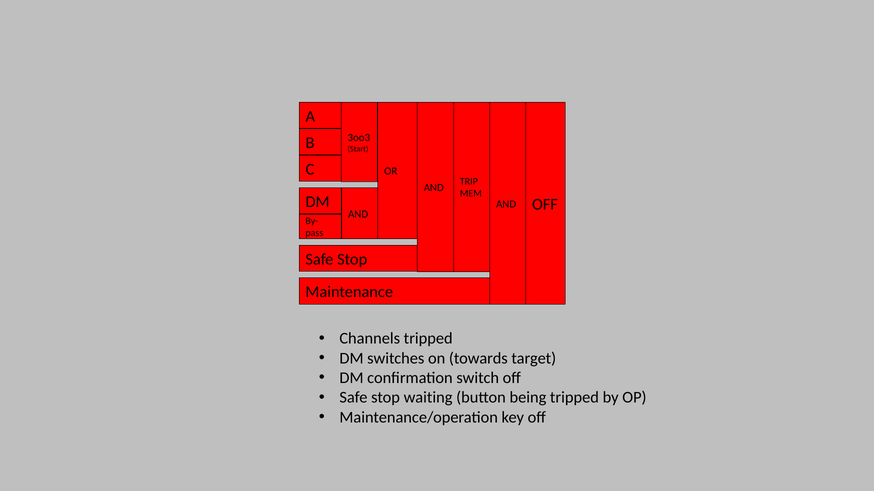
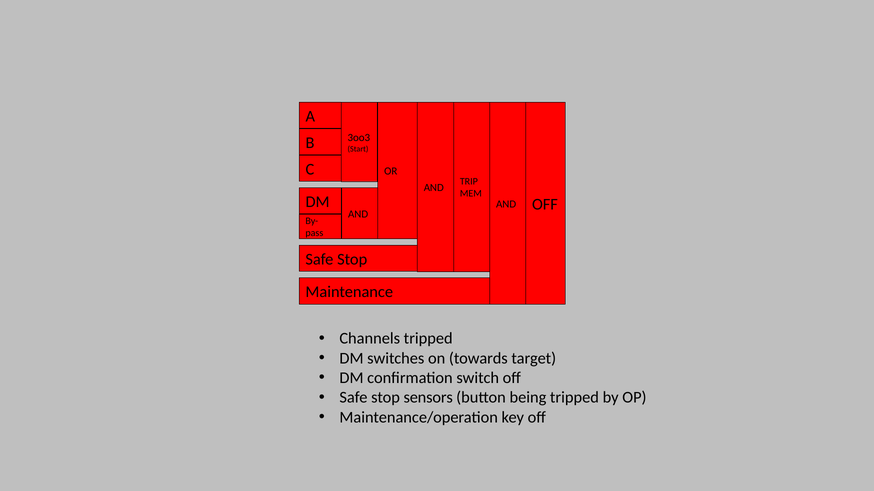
waiting: waiting -> sensors
